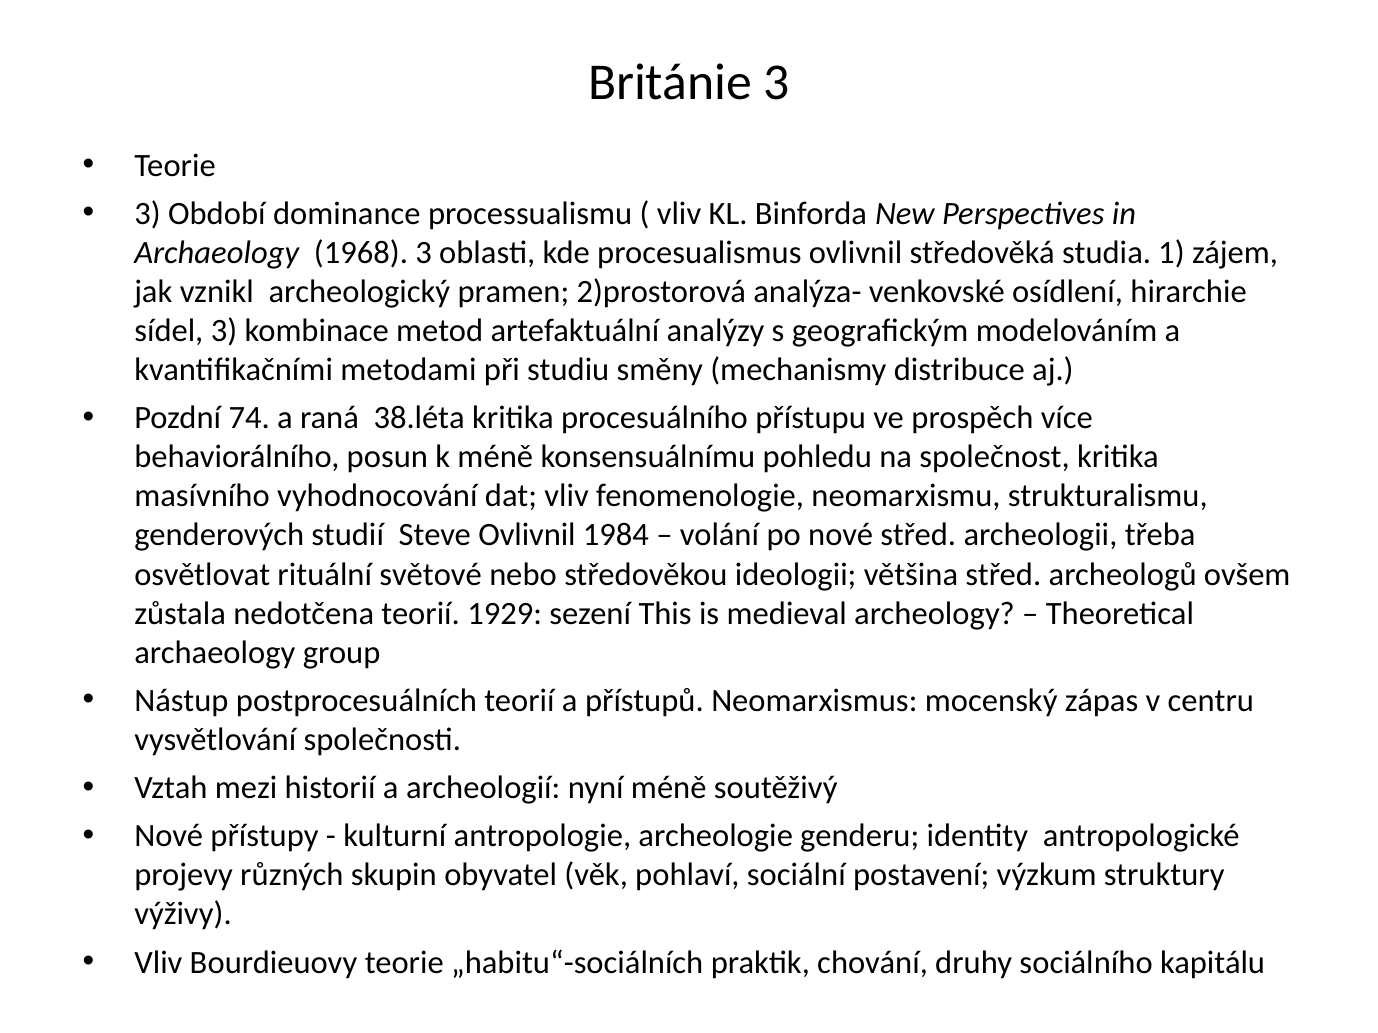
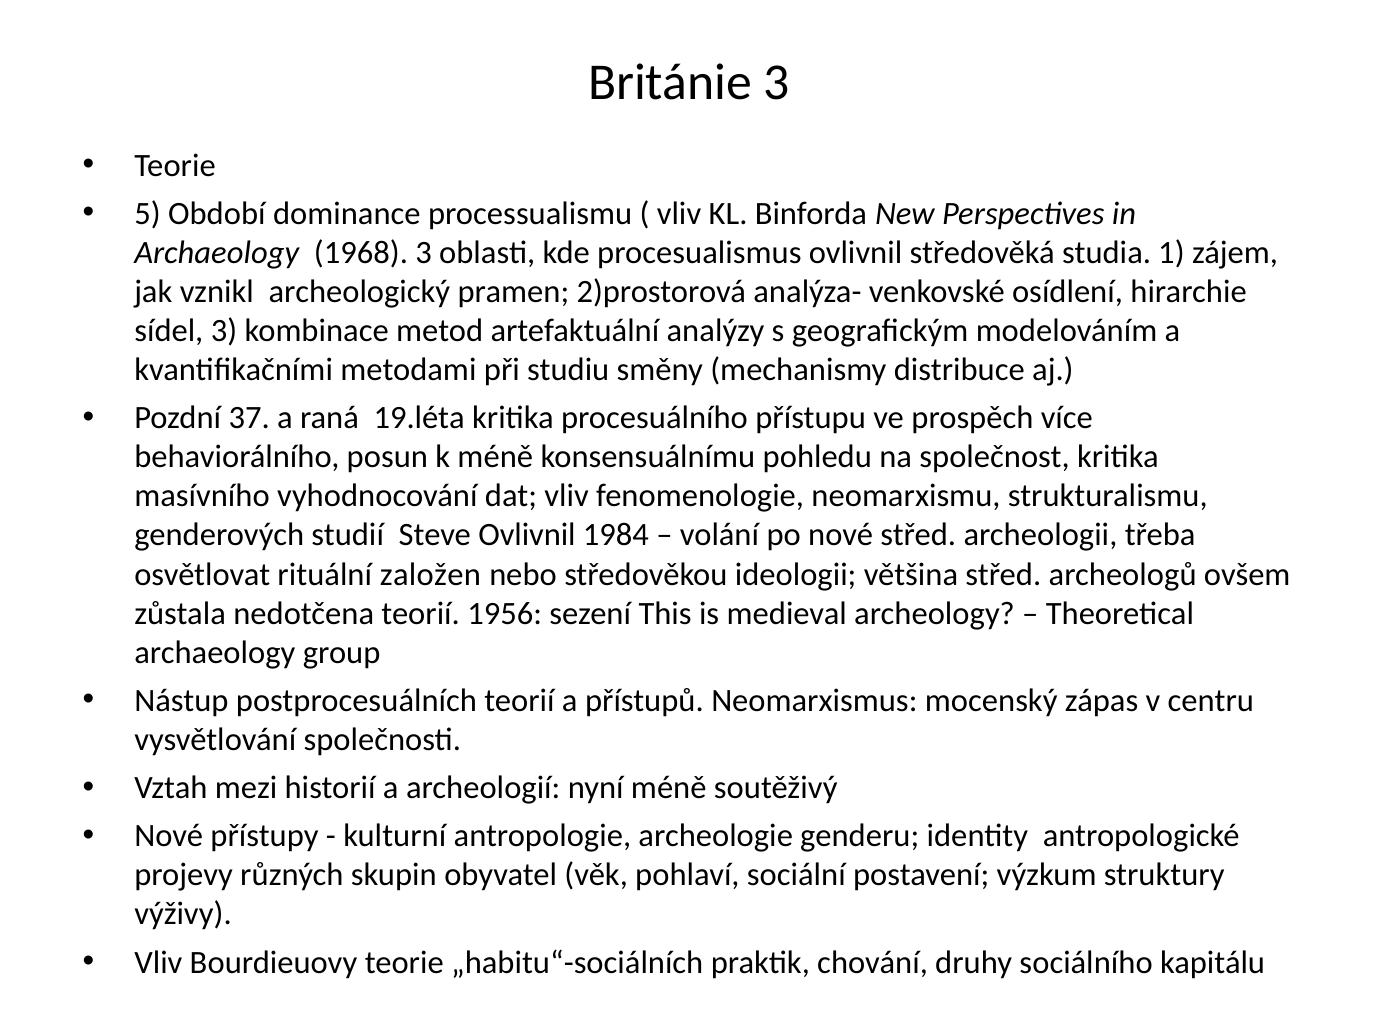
3 at (148, 214): 3 -> 5
74: 74 -> 37
38.léta: 38.léta -> 19.léta
světové: světové -> založen
1929: 1929 -> 1956
